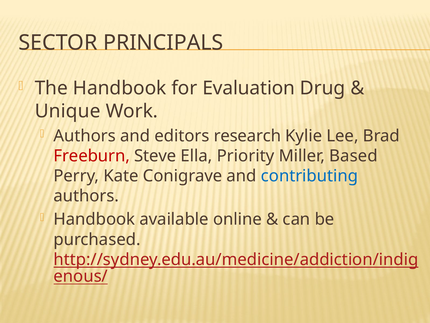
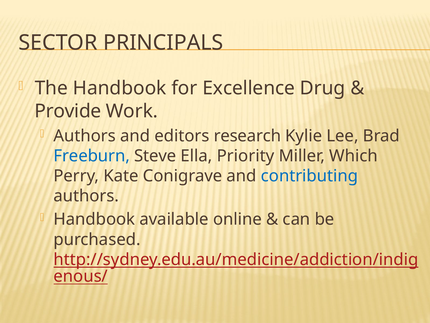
Evaluation: Evaluation -> Excellence
Unique: Unique -> Provide
Freeburn colour: red -> blue
Based: Based -> Which
